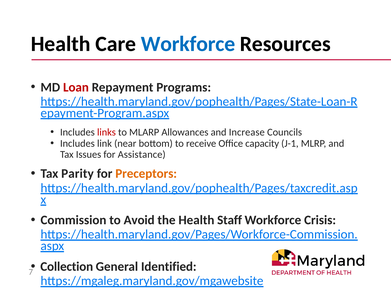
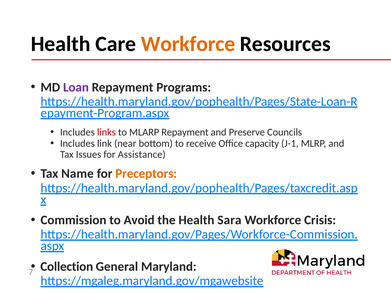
Workforce at (188, 44) colour: blue -> orange
Loan colour: red -> purple
MLARP Allowances: Allowances -> Repayment
Increase: Increase -> Preserve
Parity: Parity -> Name
Staff: Staff -> Sara
Identified: Identified -> Maryland
